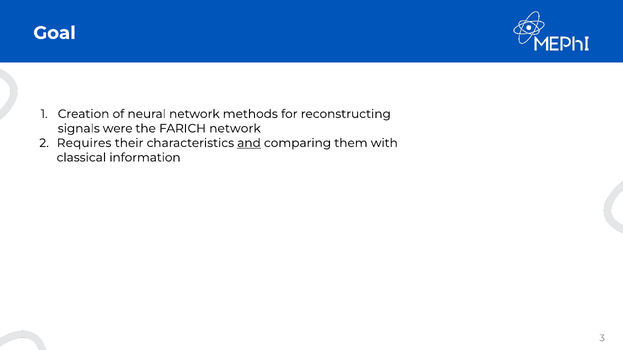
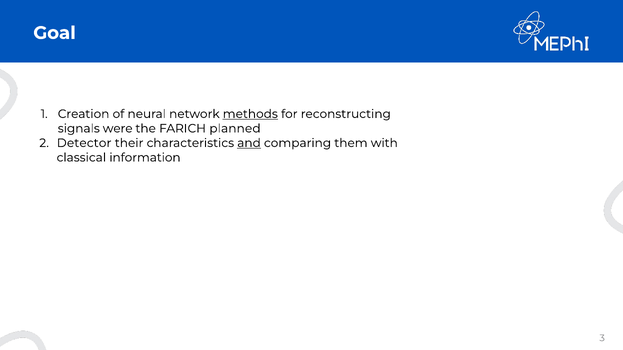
methods underline: none -> present
FARICH network: network -> planned
Requires: Requires -> Detector
